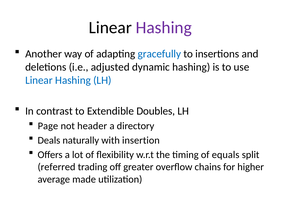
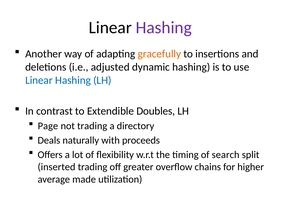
gracefully colour: blue -> orange
not header: header -> trading
insertion: insertion -> proceeds
equals: equals -> search
referred: referred -> inserted
